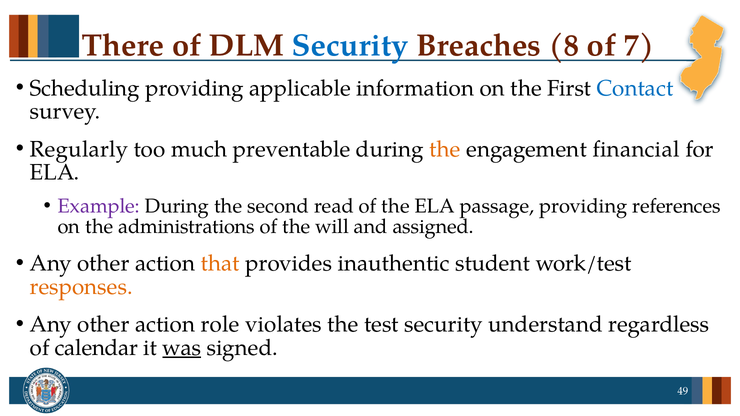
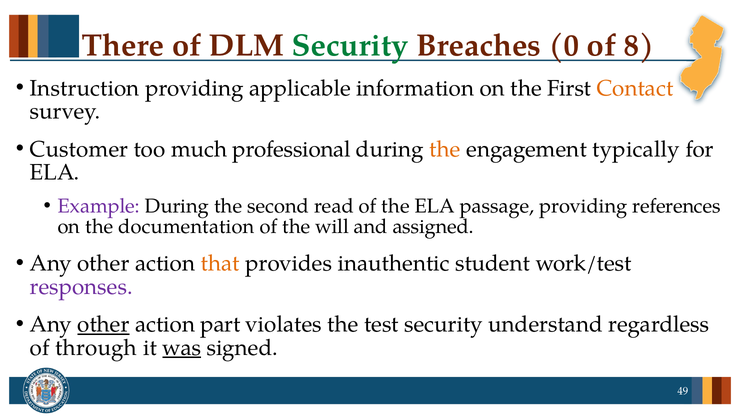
Security at (350, 45) colour: blue -> green
8: 8 -> 0
7: 7 -> 8
Scheduling: Scheduling -> Instruction
Contact colour: blue -> orange
Regularly: Regularly -> Customer
preventable: preventable -> professional
financial: financial -> typically
administrations: administrations -> documentation
responses colour: orange -> purple
other at (103, 325) underline: none -> present
role: role -> part
calendar: calendar -> through
